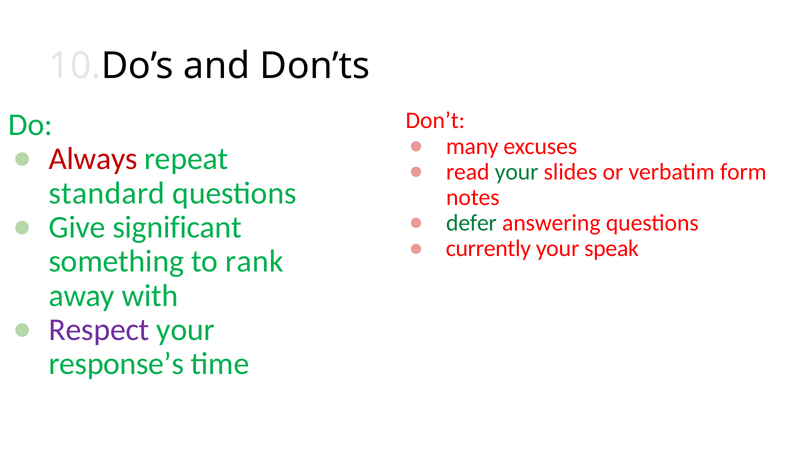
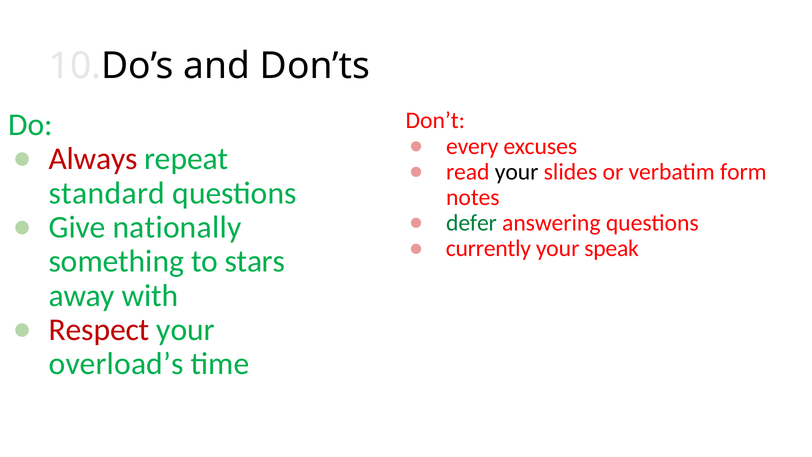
many: many -> every
your at (517, 172) colour: green -> black
significant: significant -> nationally
rank: rank -> stars
Respect colour: purple -> red
response’s: response’s -> overload’s
